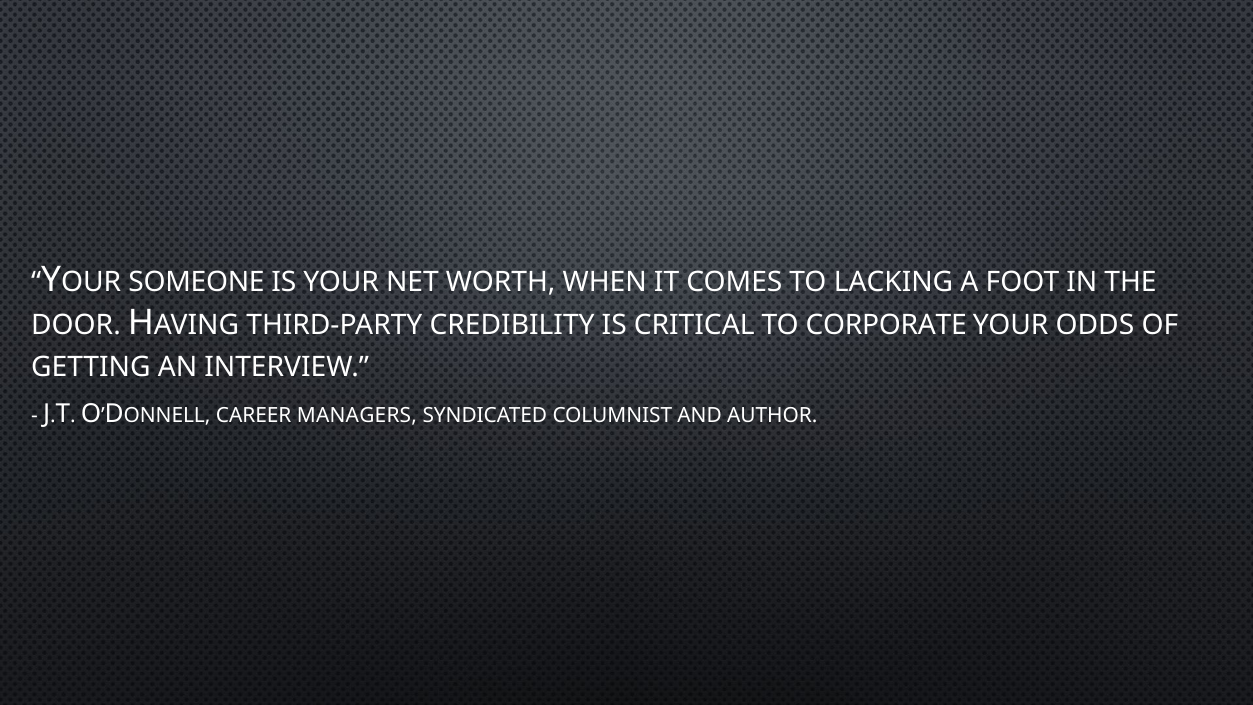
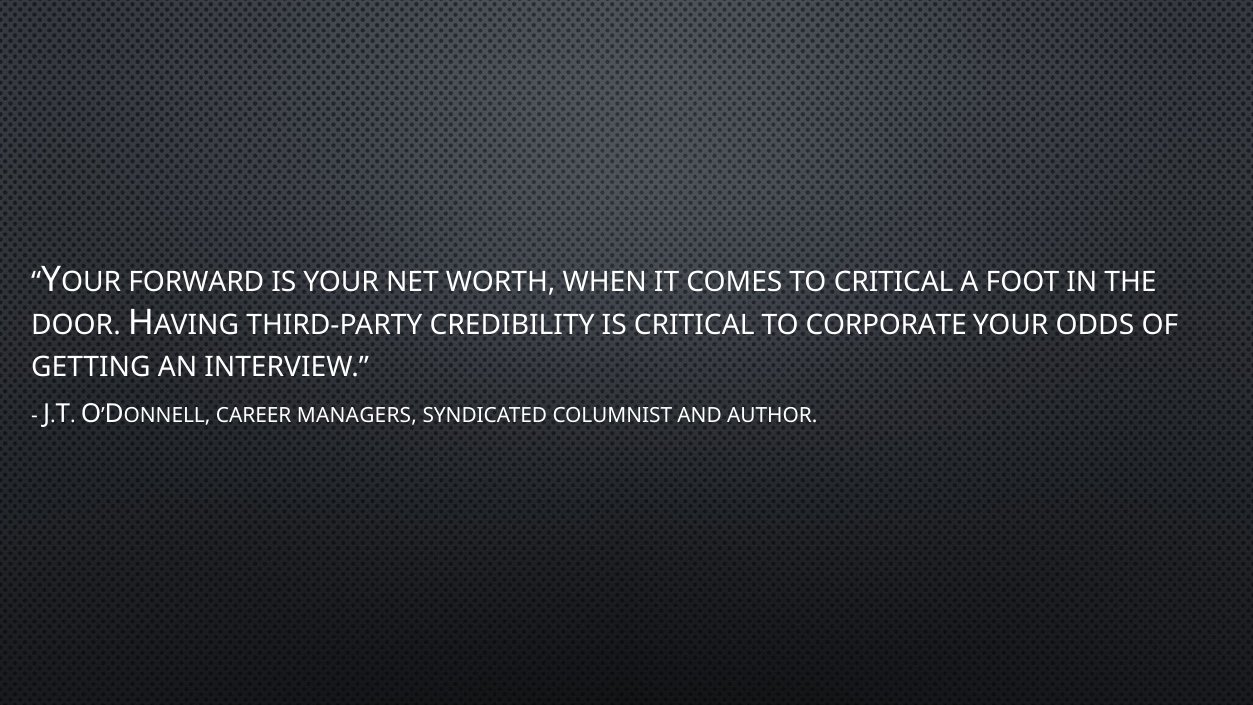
SOMEONE: SOMEONE -> FORWARD
TO LACKING: LACKING -> CRITICAL
